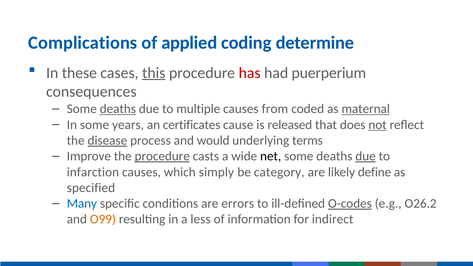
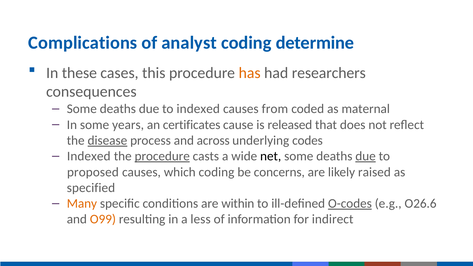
applied: applied -> analyst
this underline: present -> none
has colour: red -> orange
puerperium: puerperium -> researchers
deaths at (118, 109) underline: present -> none
to multiple: multiple -> indexed
maternal underline: present -> none
not underline: present -> none
would: would -> across
terms: terms -> codes
Improve at (89, 156): Improve -> Indexed
infarction: infarction -> proposed
which simply: simply -> coding
category: category -> concerns
define: define -> raised
Many colour: blue -> orange
errors: errors -> within
O26.2: O26.2 -> O26.6
